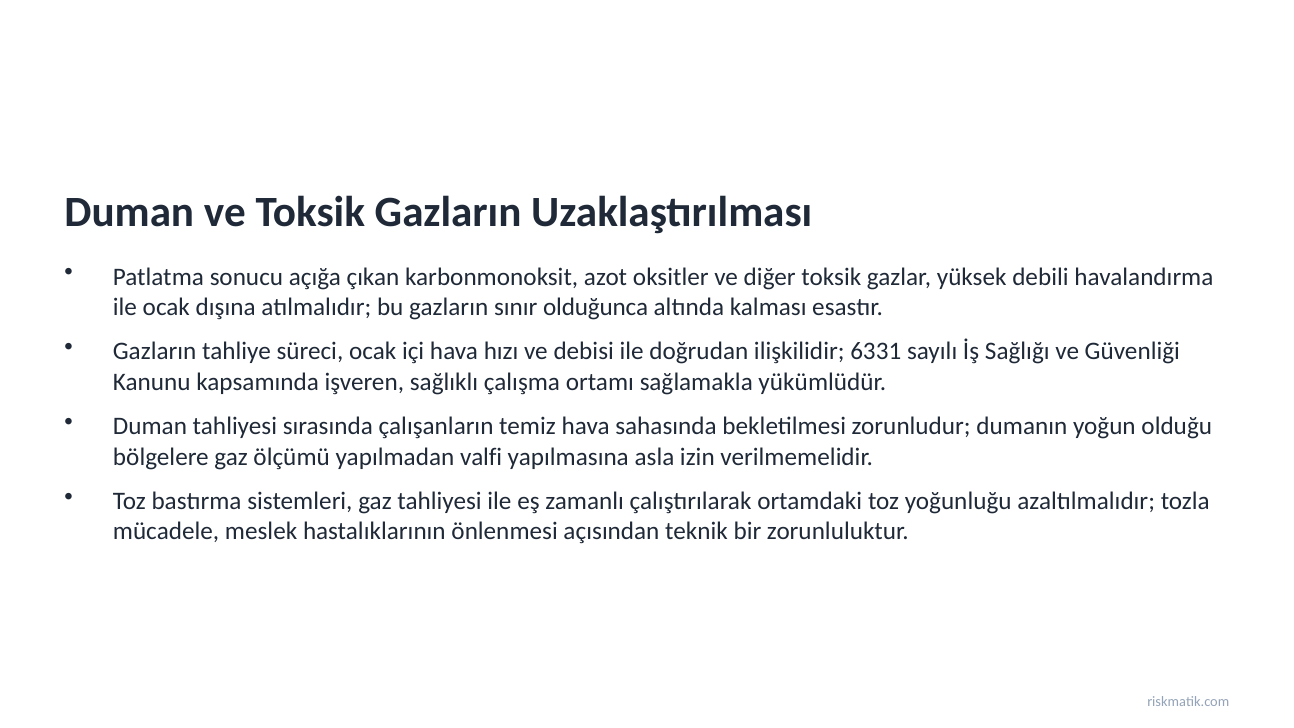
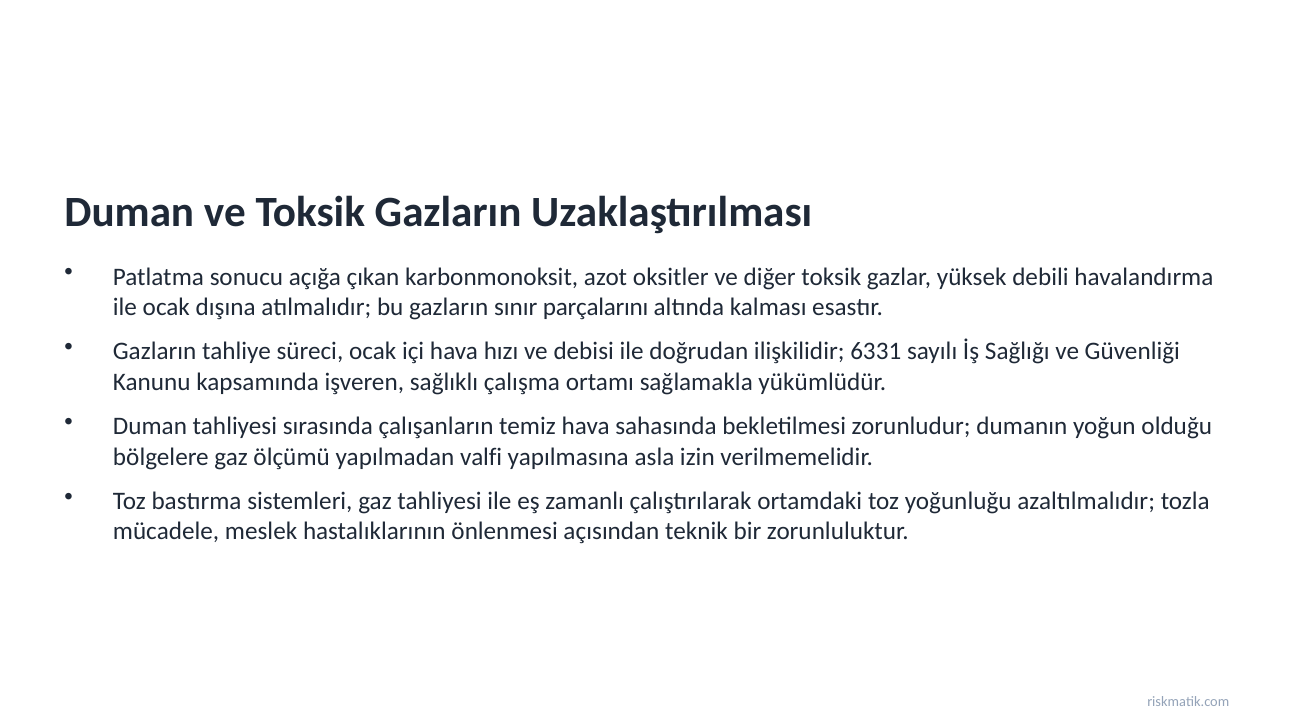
olduğunca: olduğunca -> parçalarını
